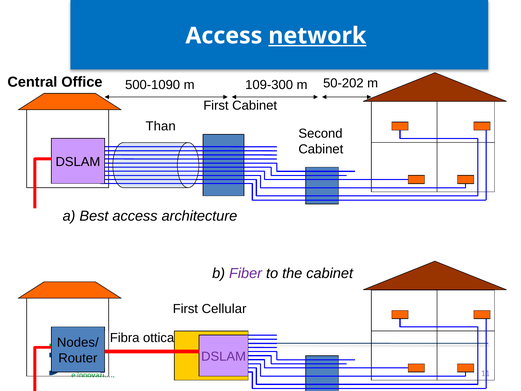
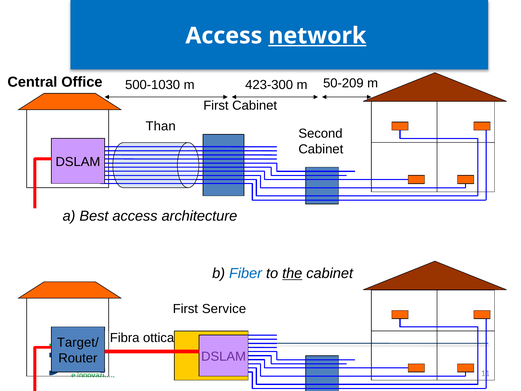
500-1090: 500-1090 -> 500-1030
109-300: 109-300 -> 423-300
50-202: 50-202 -> 50-209
Fiber colour: purple -> blue
the underline: none -> present
Cellular: Cellular -> Service
Nodes/: Nodes/ -> Target/
